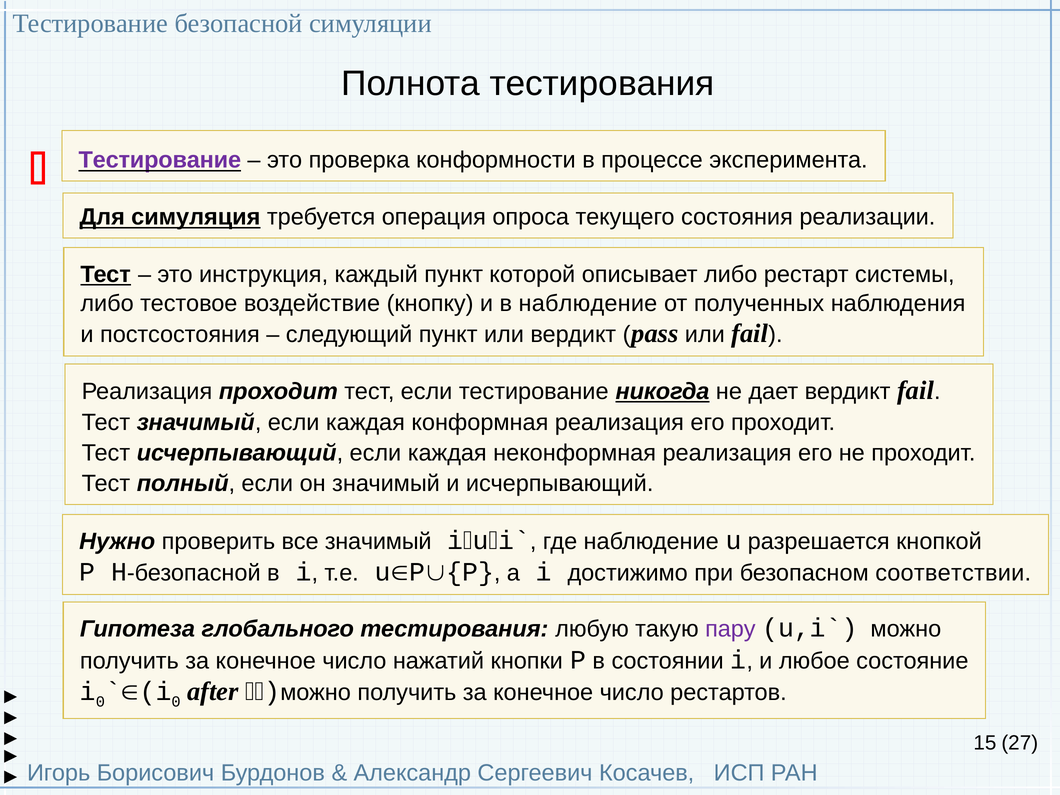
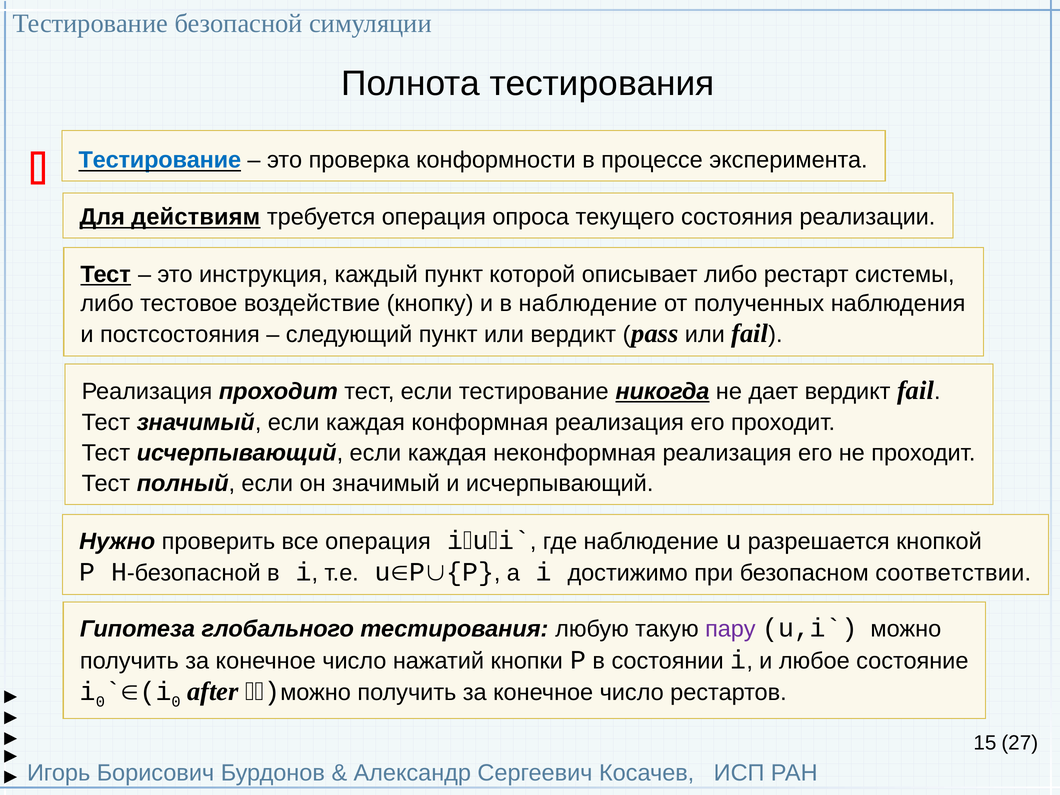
Тестирование at (160, 160) colour: purple -> blue
симуляция: симуляция -> действиям
все значимый: значимый -> операция
